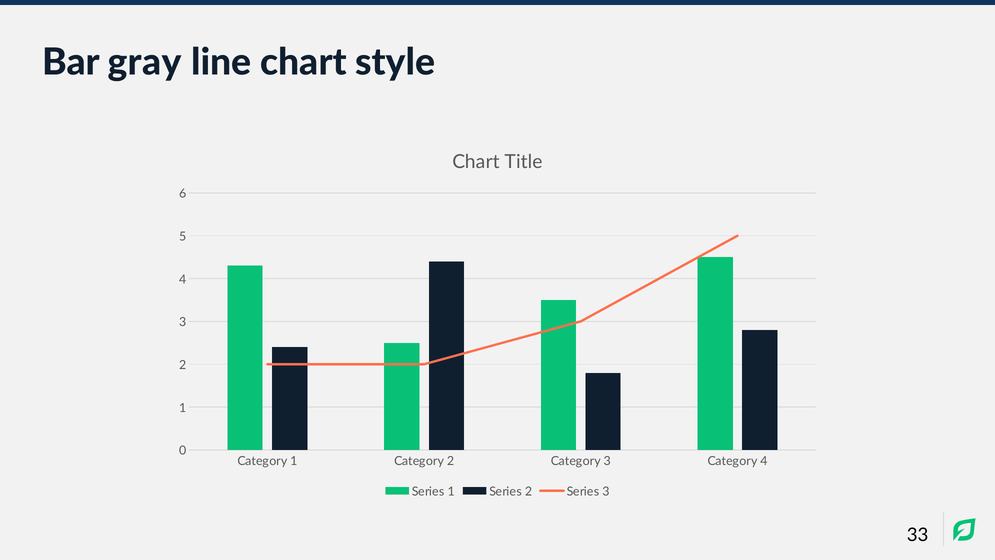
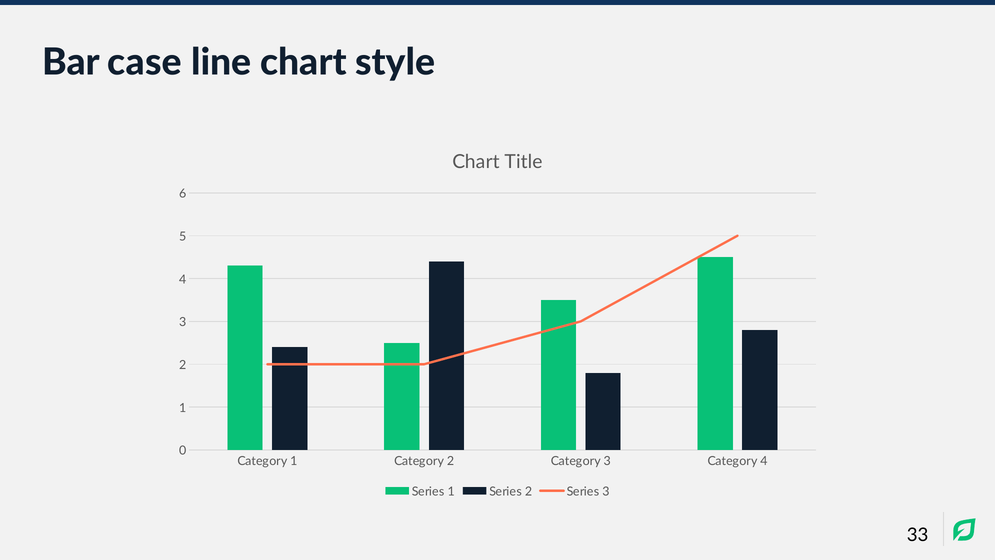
gray: gray -> case
